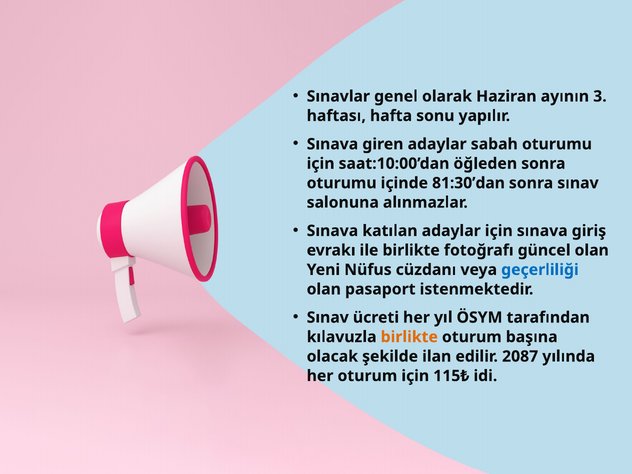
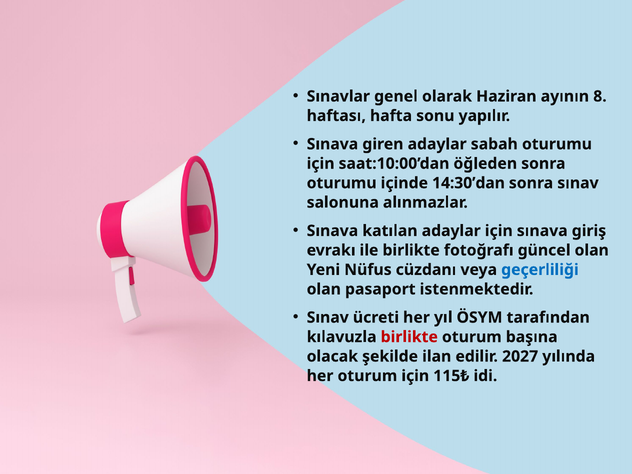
3: 3 -> 8
81:30’dan: 81:30’dan -> 14:30’dan
birlikte at (409, 337) colour: orange -> red
2087: 2087 -> 2027
